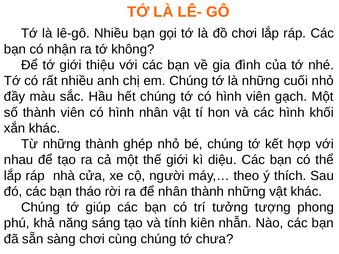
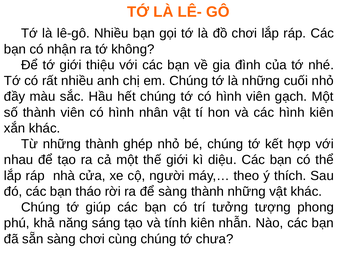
hình khối: khối -> kiên
để nhân: nhân -> sàng
